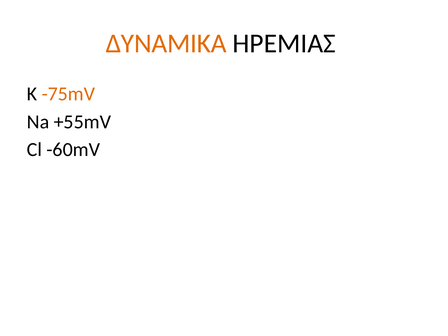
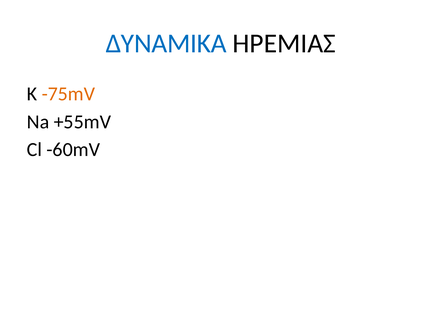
ΔΥΝΑΜΙΚΑ colour: orange -> blue
